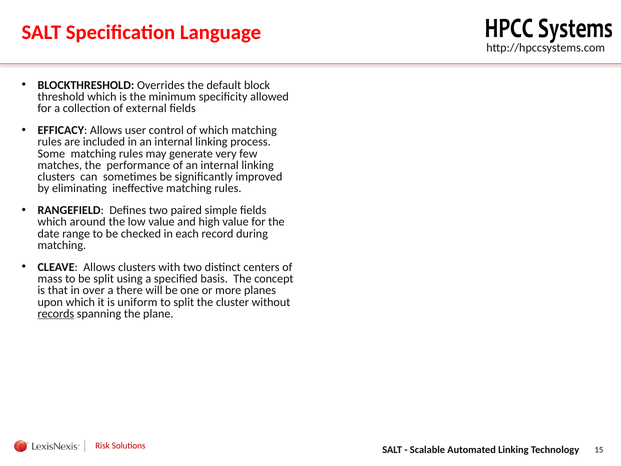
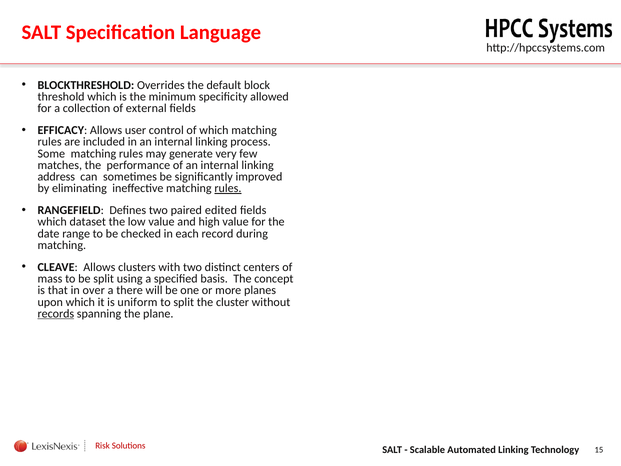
clusters at (56, 177): clusters -> address
rules at (228, 188) underline: none -> present
simple: simple -> edited
around: around -> dataset
